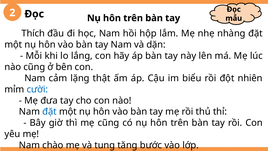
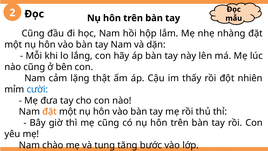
Thích at (33, 33): Thích -> Cũng
biểu: biểu -> thấy
đặt at (50, 112) colour: blue -> orange
